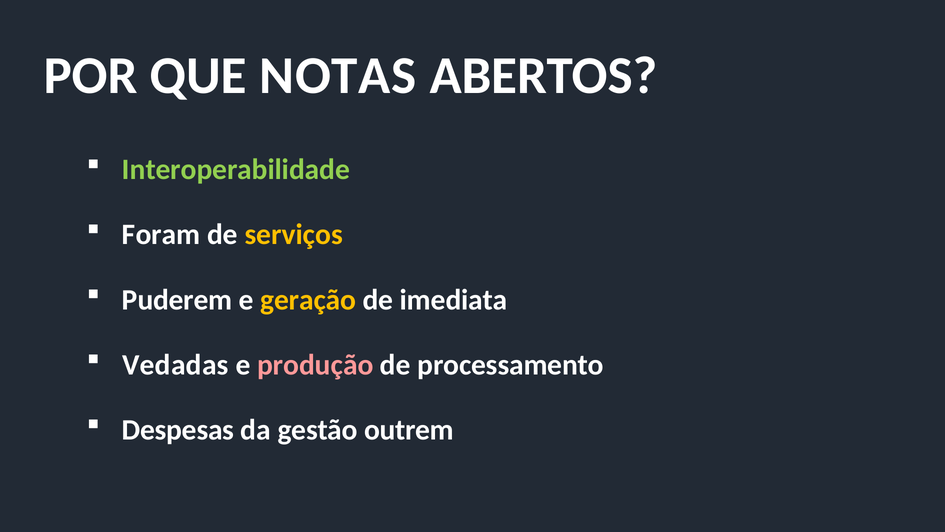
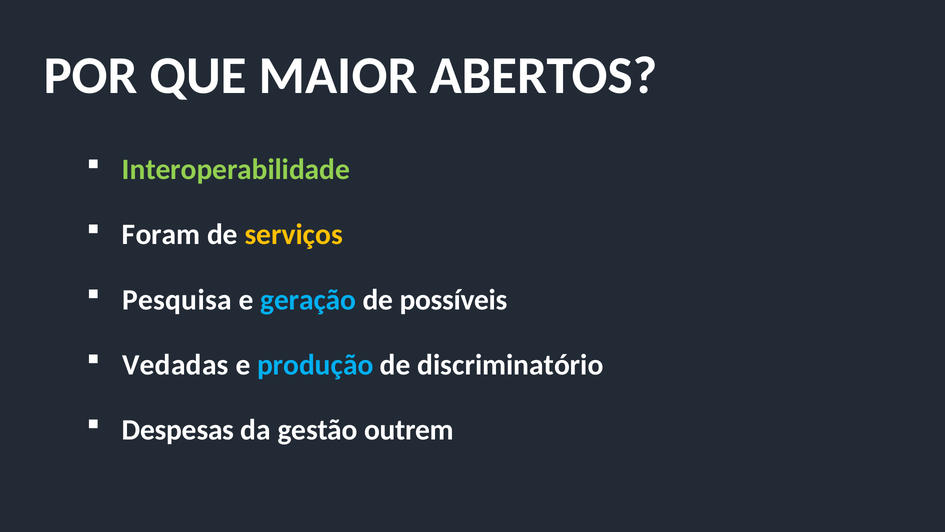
NOTAS: NOTAS -> MAIOR
Puderem: Puderem -> Pesquisa
geração colour: yellow -> light blue
imediata: imediata -> possíveis
produção colour: pink -> light blue
processamento: processamento -> discriminatório
